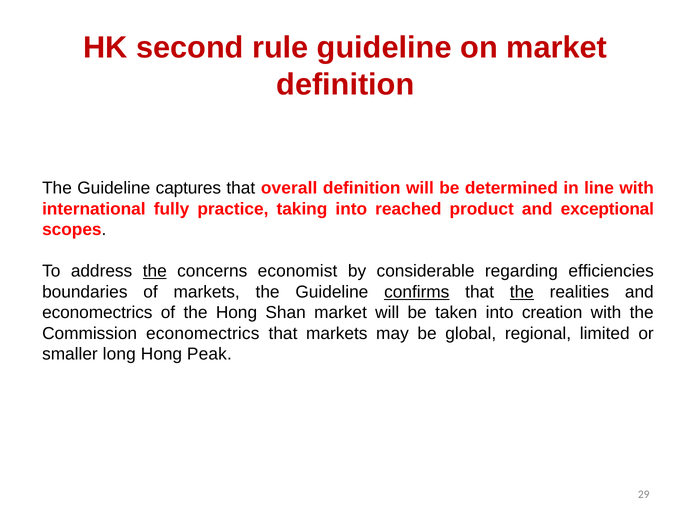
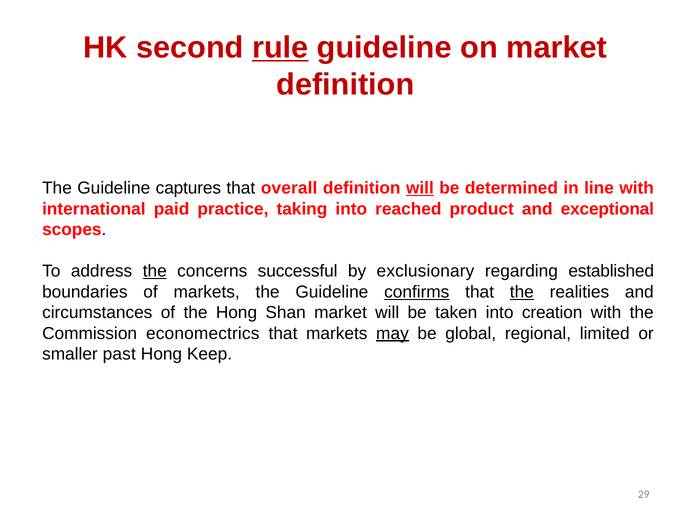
rule underline: none -> present
will at (420, 188) underline: none -> present
fully: fully -> paid
economist: economist -> successful
considerable: considerable -> exclusionary
efficiencies: efficiencies -> established
economectrics at (97, 313): economectrics -> circumstances
may underline: none -> present
long: long -> past
Peak: Peak -> Keep
